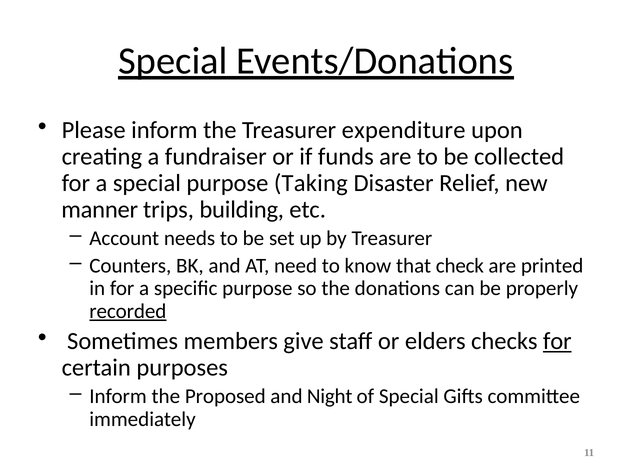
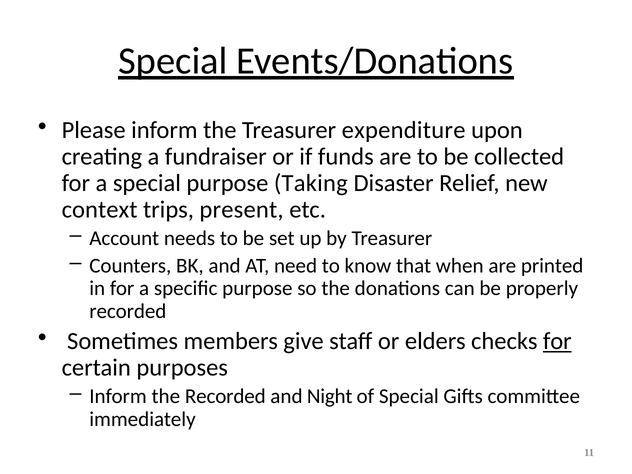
manner: manner -> context
building: building -> present
check: check -> when
recorded at (128, 311) underline: present -> none
the Proposed: Proposed -> Recorded
